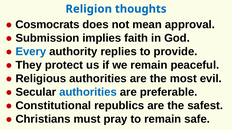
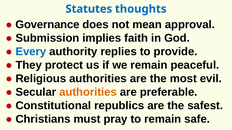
Religion: Religion -> Statutes
Cosmocrats: Cosmocrats -> Governance
authorities at (88, 92) colour: blue -> orange
